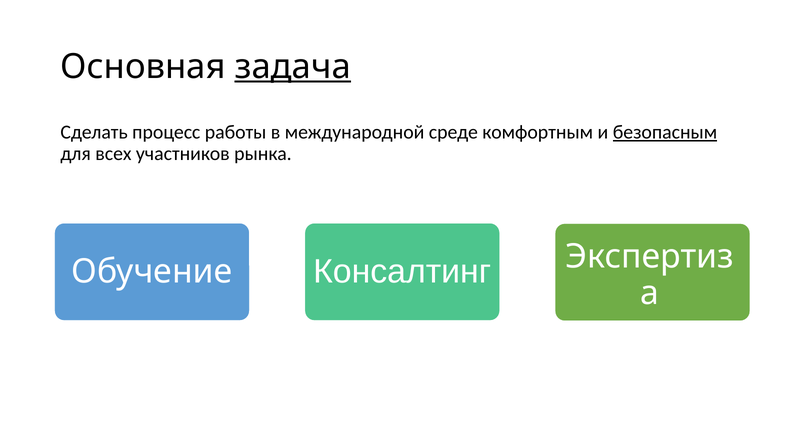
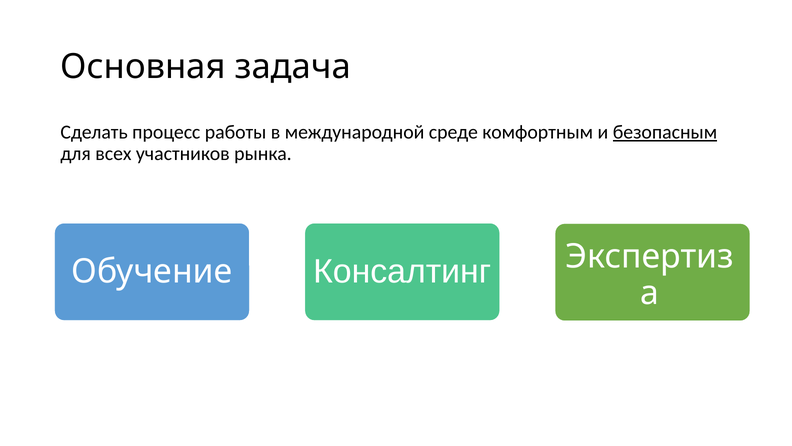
задача underline: present -> none
